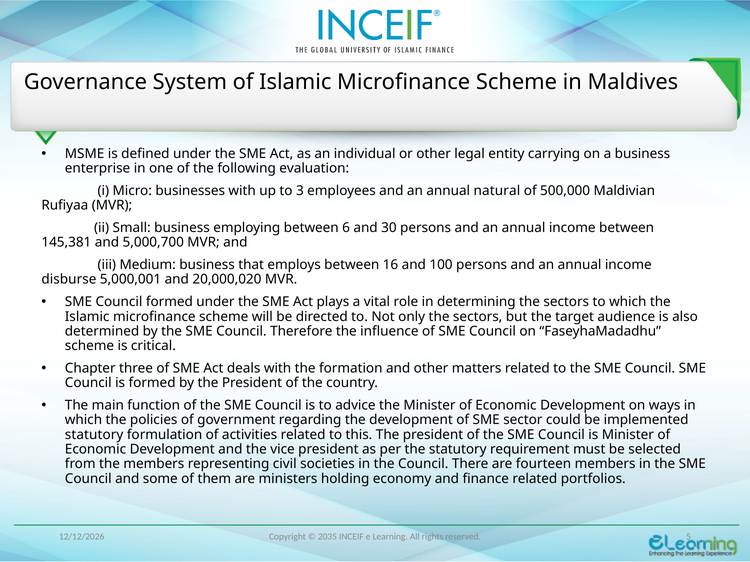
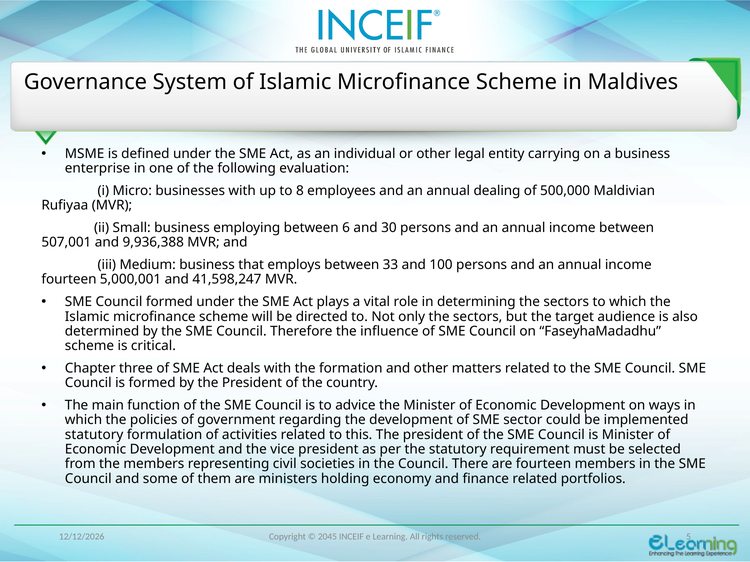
3: 3 -> 8
natural: natural -> dealing
145,381: 145,381 -> 507,001
5,000,700: 5,000,700 -> 9,936,388
16: 16 -> 33
disburse at (69, 280): disburse -> fourteen
20,000,020: 20,000,020 -> 41,598,247
2035: 2035 -> 2045
